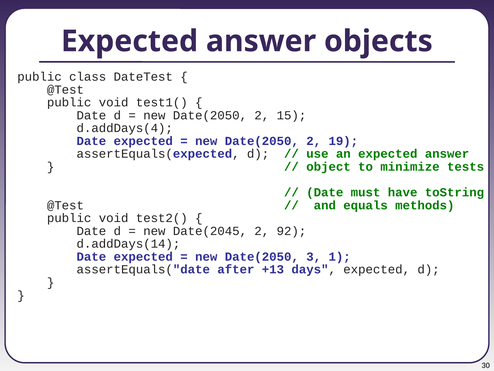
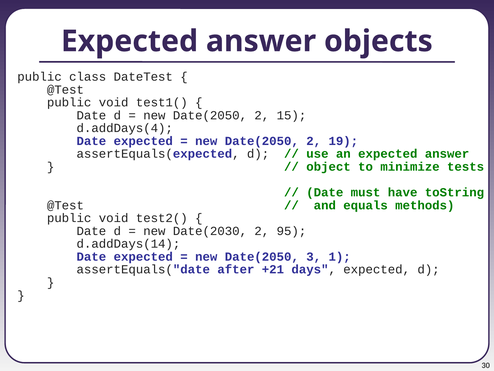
Date(2045: Date(2045 -> Date(2030
92: 92 -> 95
+13: +13 -> +21
